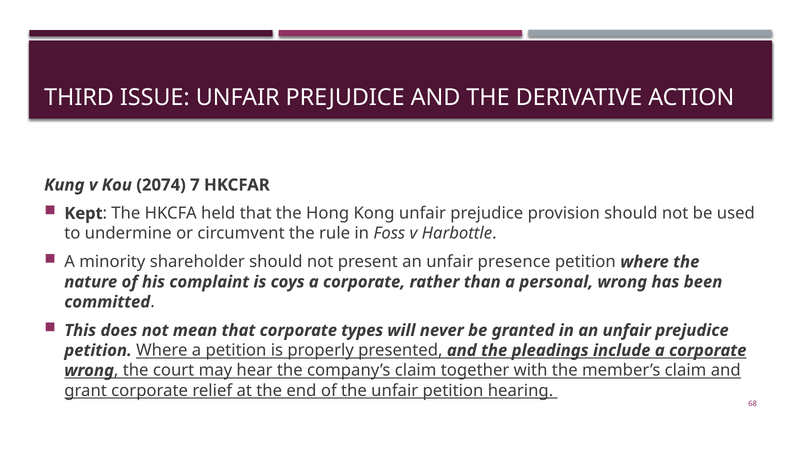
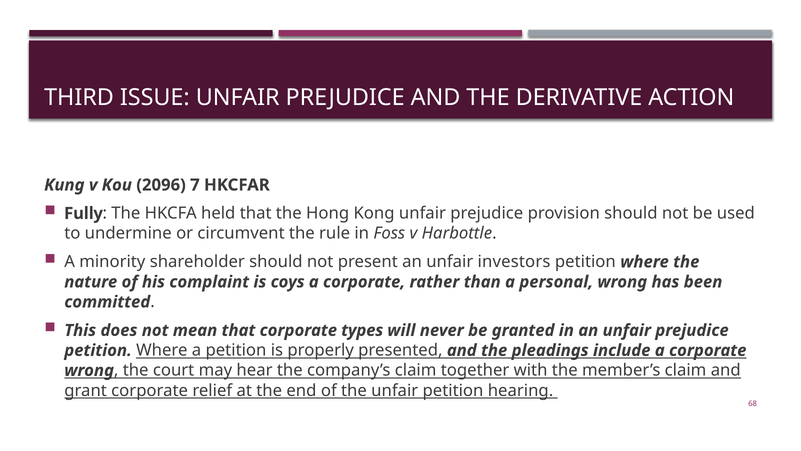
2074: 2074 -> 2096
Kept: Kept -> Fully
presence: presence -> investors
